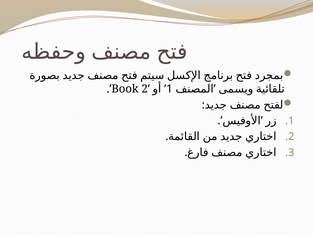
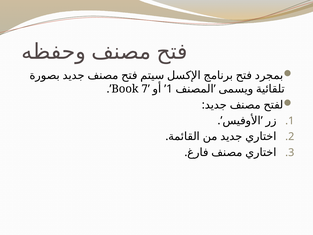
2: 2 -> 7
